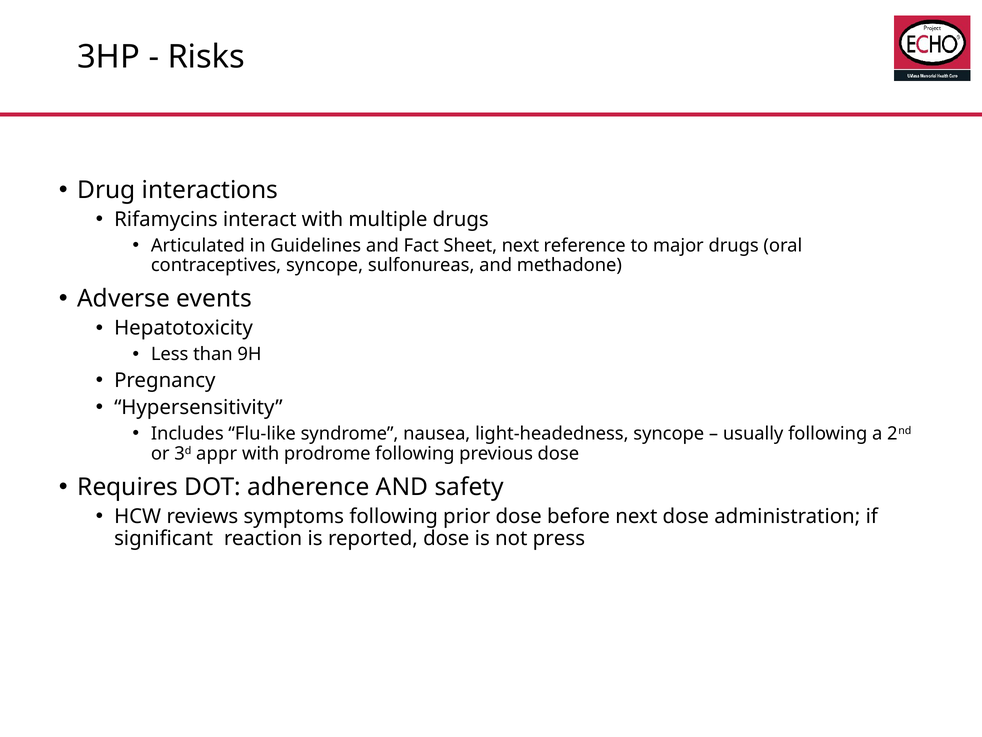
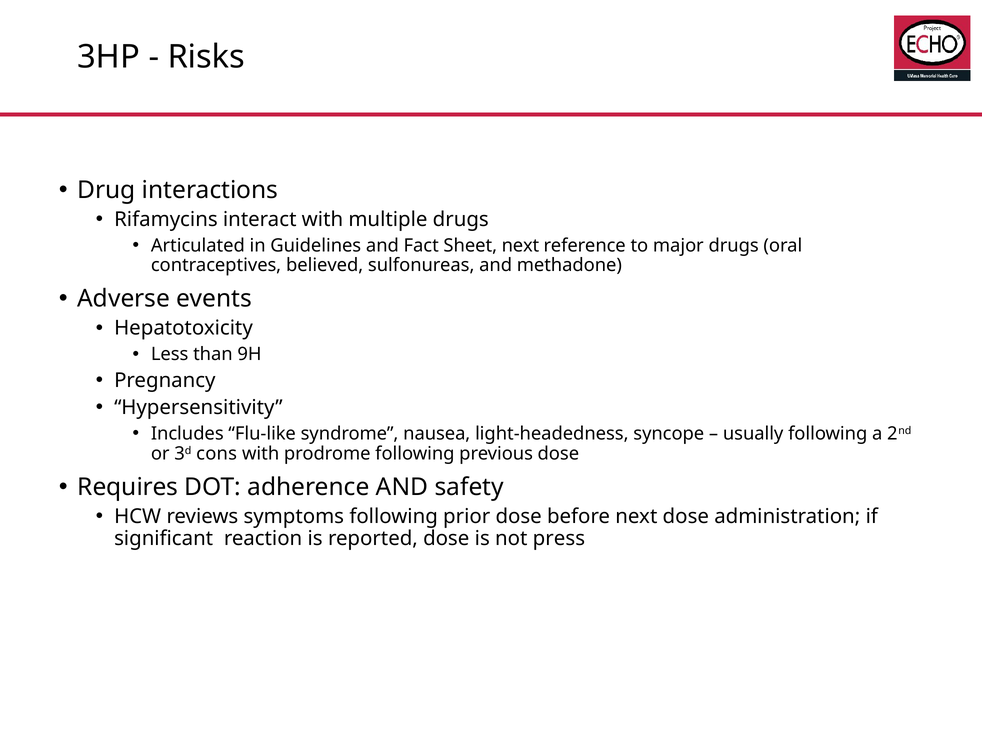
contraceptives syncope: syncope -> believed
appr: appr -> cons
